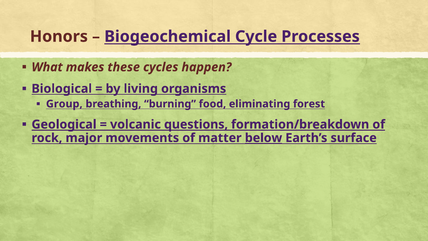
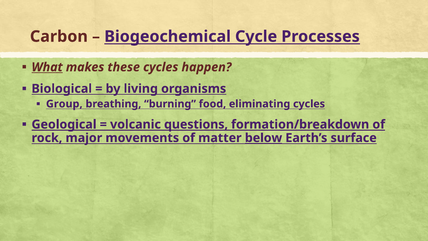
Honors: Honors -> Carbon
What underline: none -> present
eliminating forest: forest -> cycles
